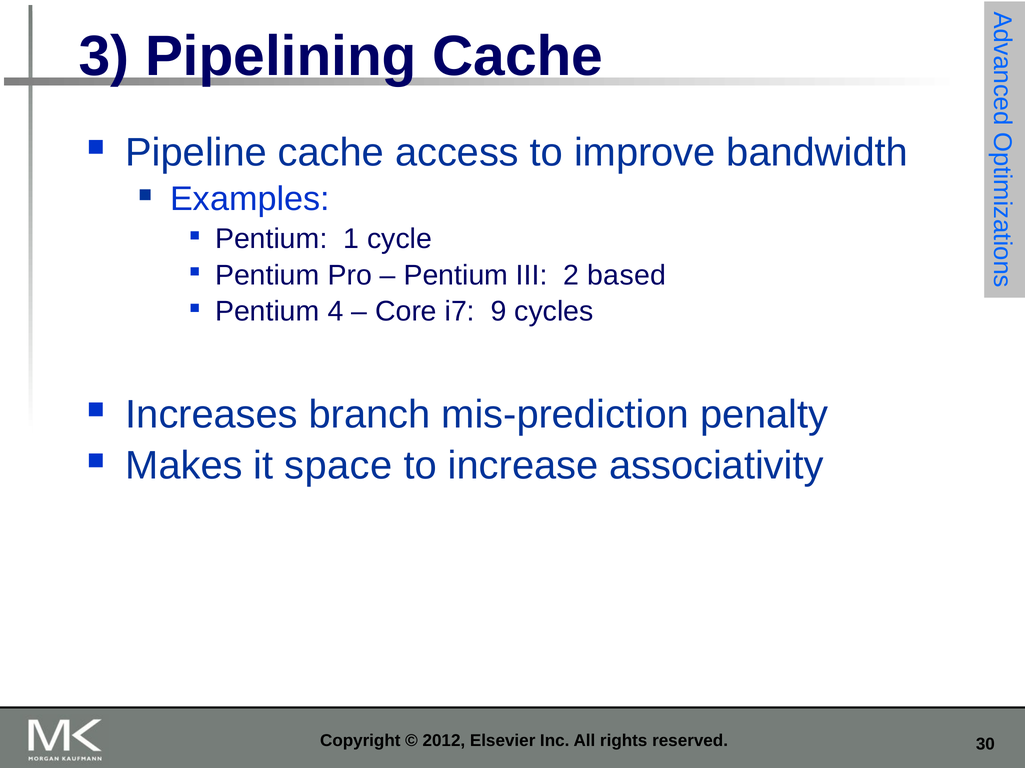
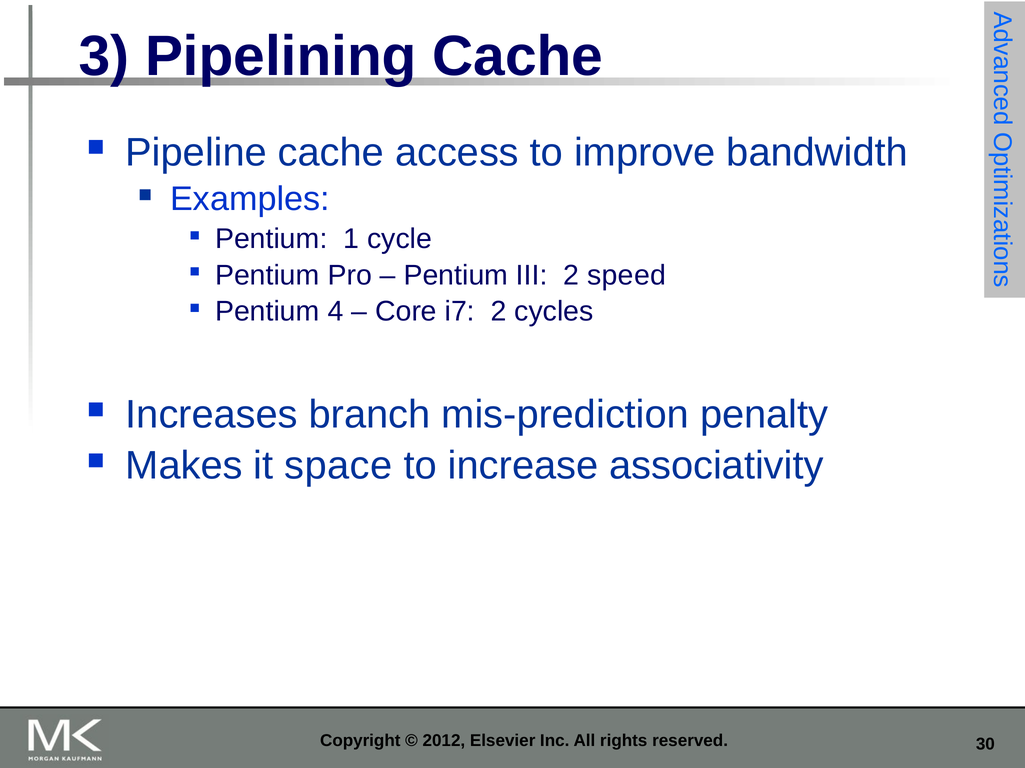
based: based -> speed
i7 9: 9 -> 2
